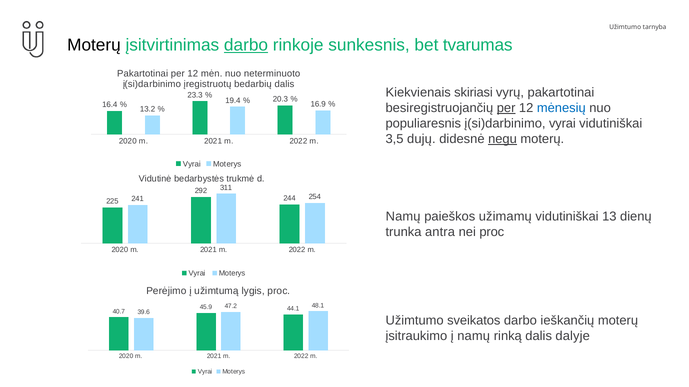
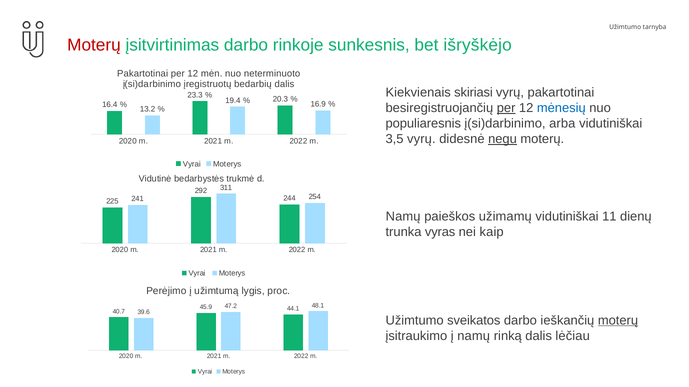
Moterų at (94, 45) colour: black -> red
darbo at (246, 45) underline: present -> none
tvarumas: tvarumas -> išryškėjo
į(si)darbinimo vyrai: vyrai -> arba
3,5 dujų: dujų -> vyrų
13: 13 -> 11
antra: antra -> vyras
nei proc: proc -> kaip
moterų at (618, 321) underline: none -> present
dalyje: dalyje -> lėčiau
